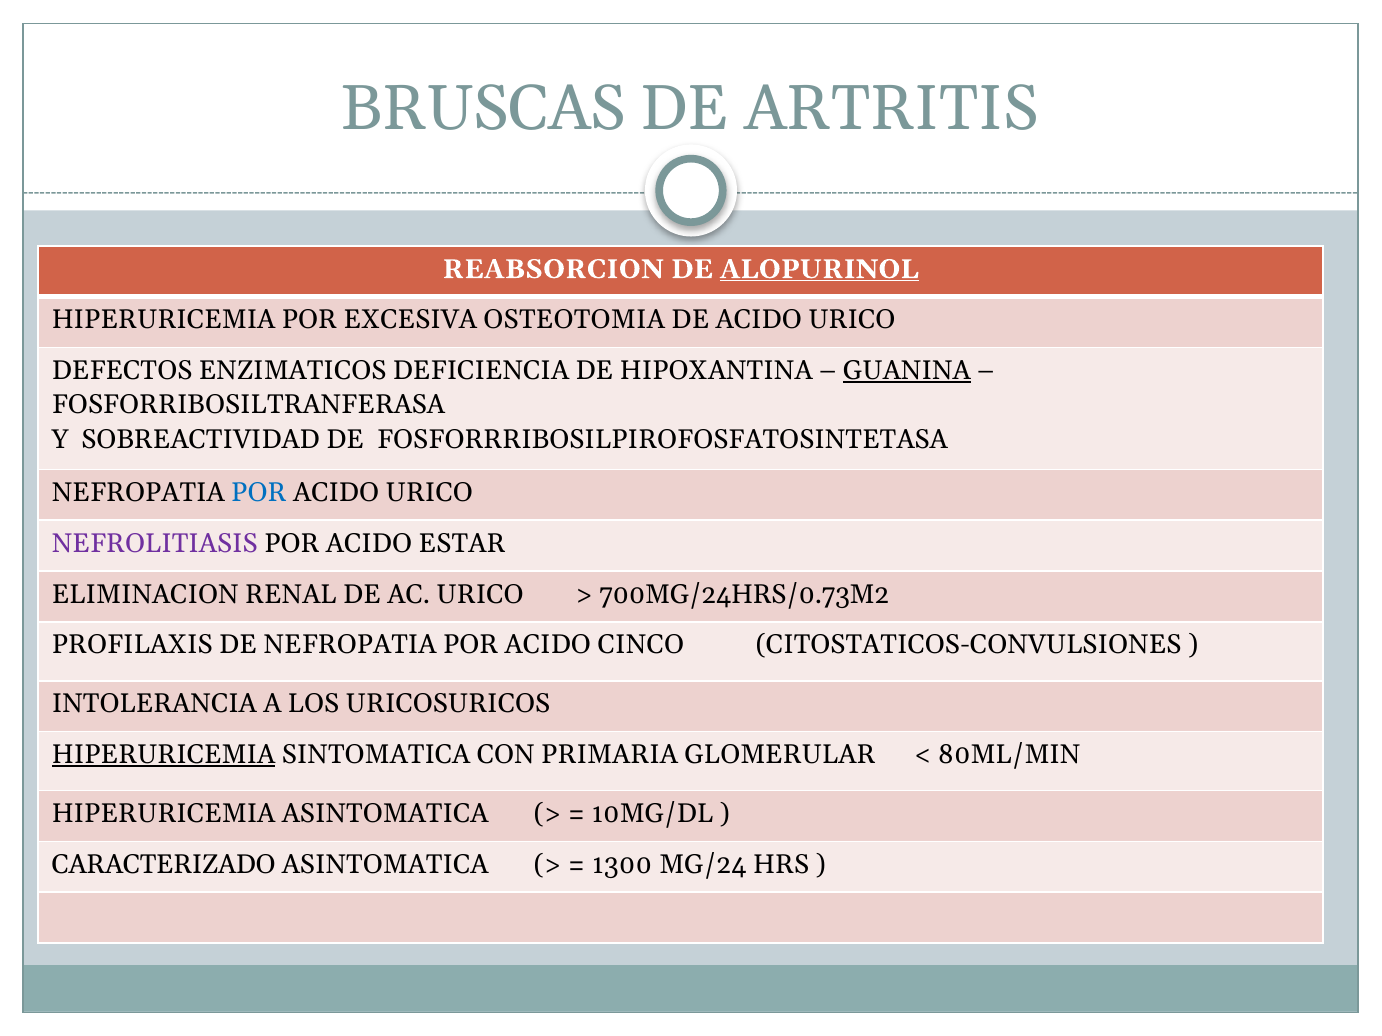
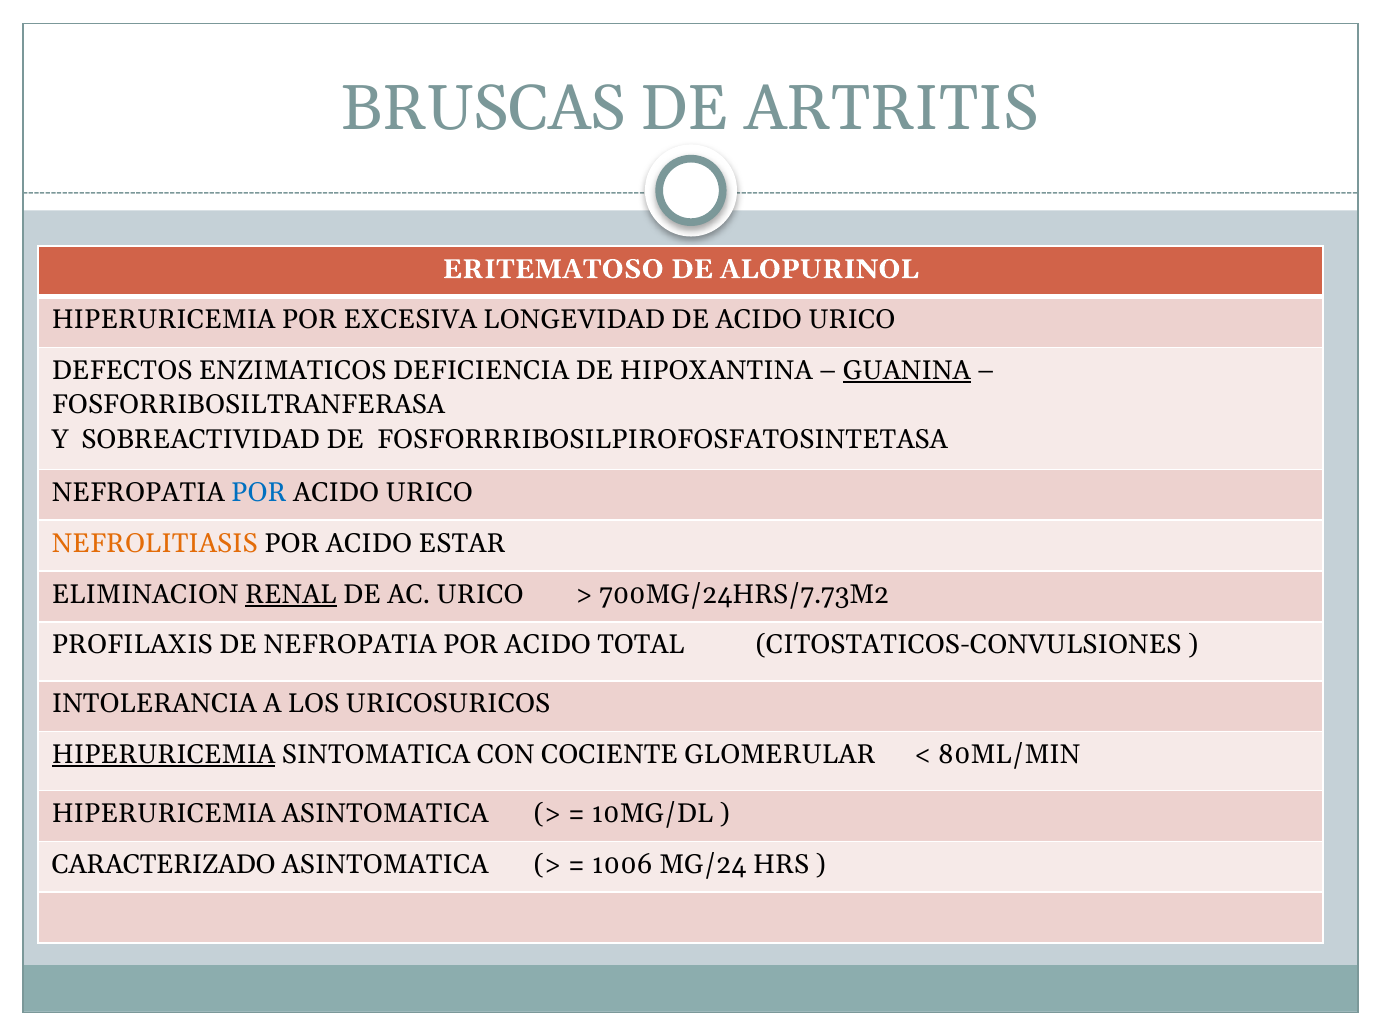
REABSORCION: REABSORCION -> ERITEMATOSO
ALOPURINOL underline: present -> none
OSTEOTOMIA: OSTEOTOMIA -> LONGEVIDAD
NEFROLITIASIS colour: purple -> orange
RENAL underline: none -> present
700MG/24HRS/0.73M2: 700MG/24HRS/0.73M2 -> 700MG/24HRS/7.73M2
CINCO: CINCO -> TOTAL
PRIMARIA: PRIMARIA -> COCIENTE
1300: 1300 -> 1006
